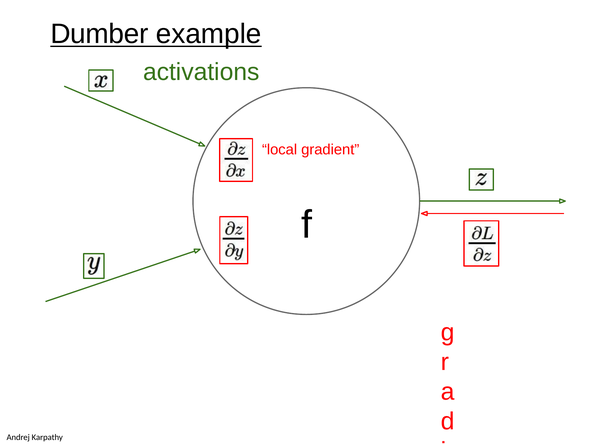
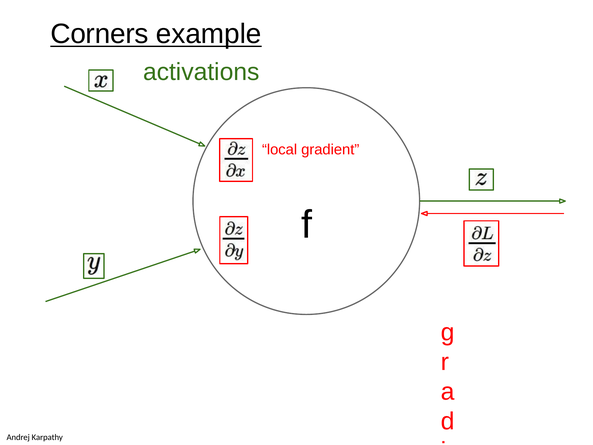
Dumber: Dumber -> Corners
